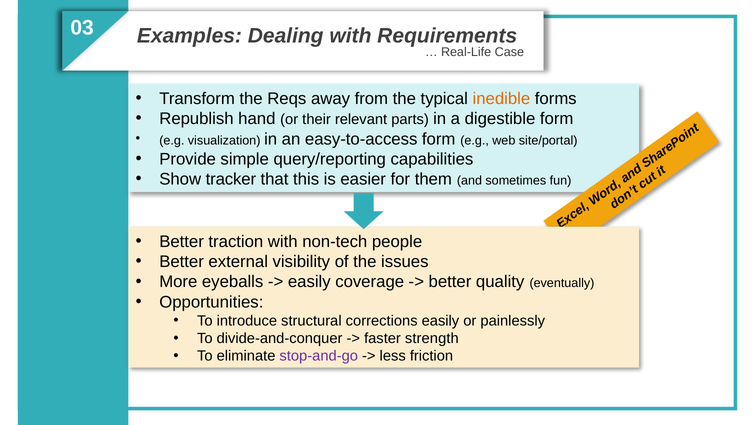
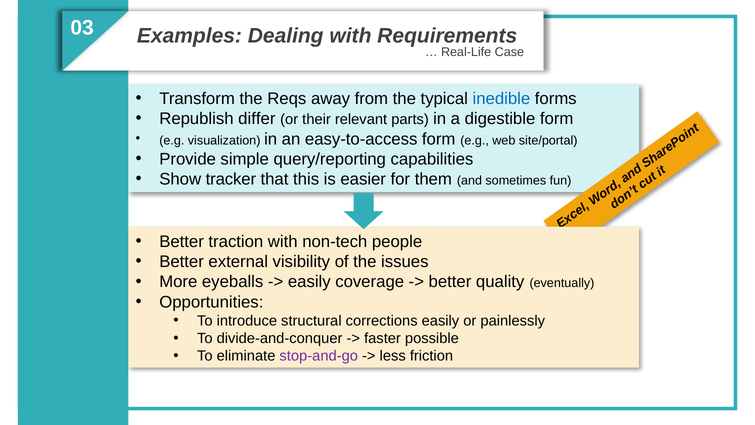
inedible colour: orange -> blue
hand: hand -> differ
strength: strength -> possible
